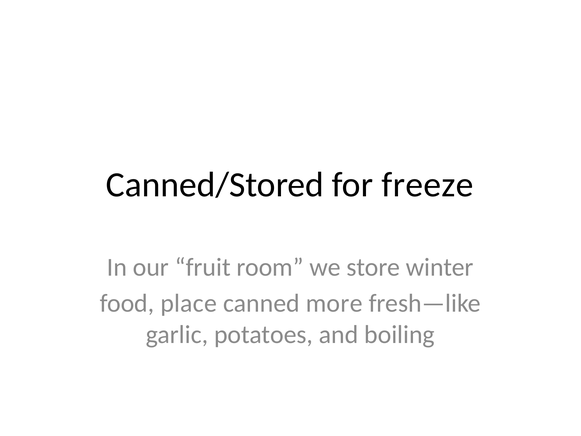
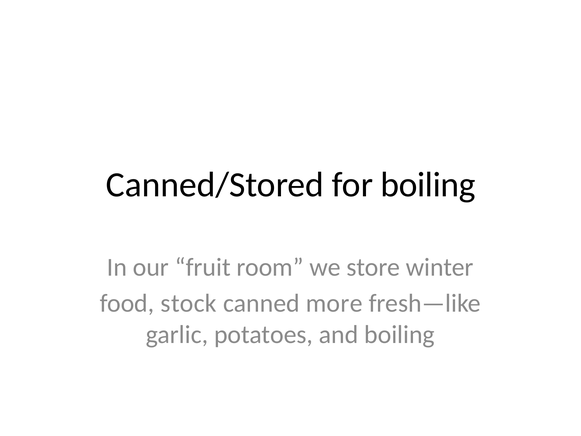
for freeze: freeze -> boiling
place: place -> stock
